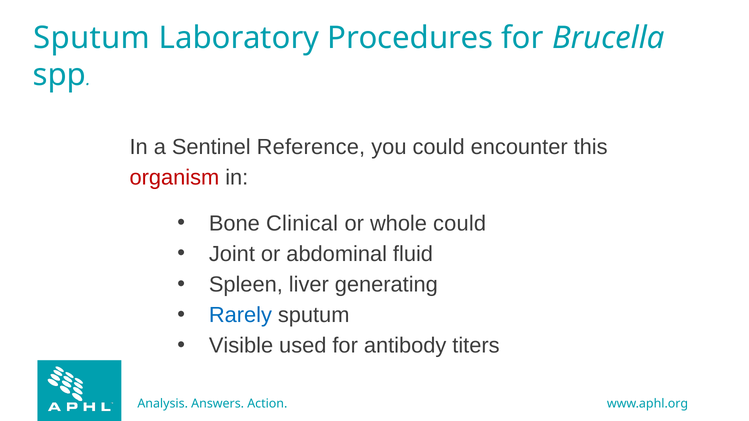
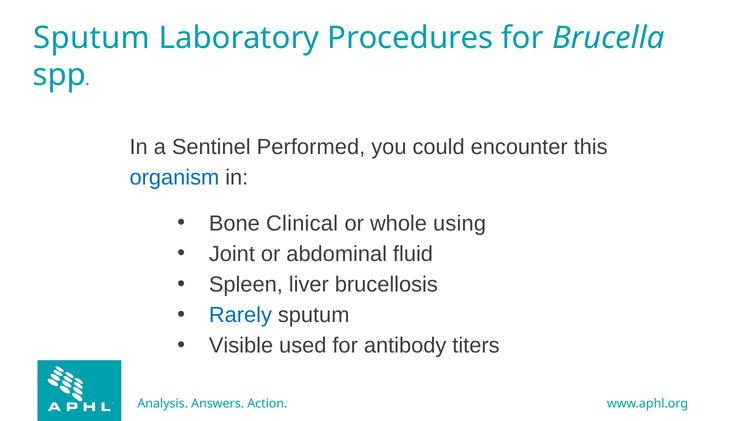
Reference: Reference -> Performed
organism colour: red -> blue
whole could: could -> using
generating: generating -> brucellosis
